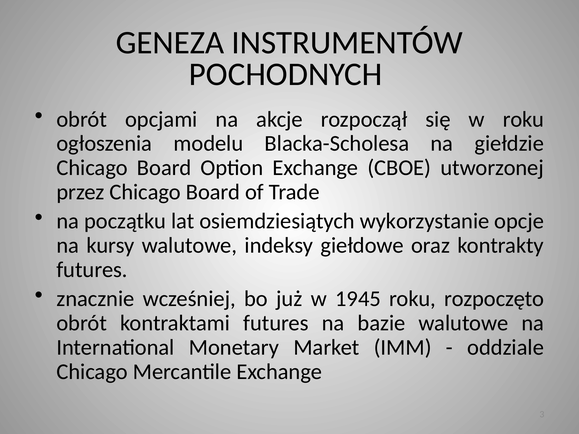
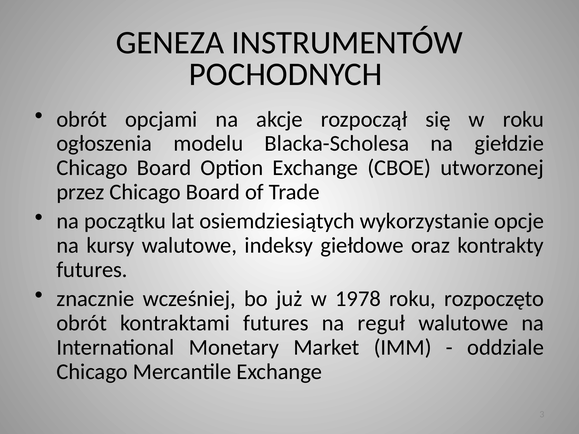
1945: 1945 -> 1978
bazie: bazie -> reguł
